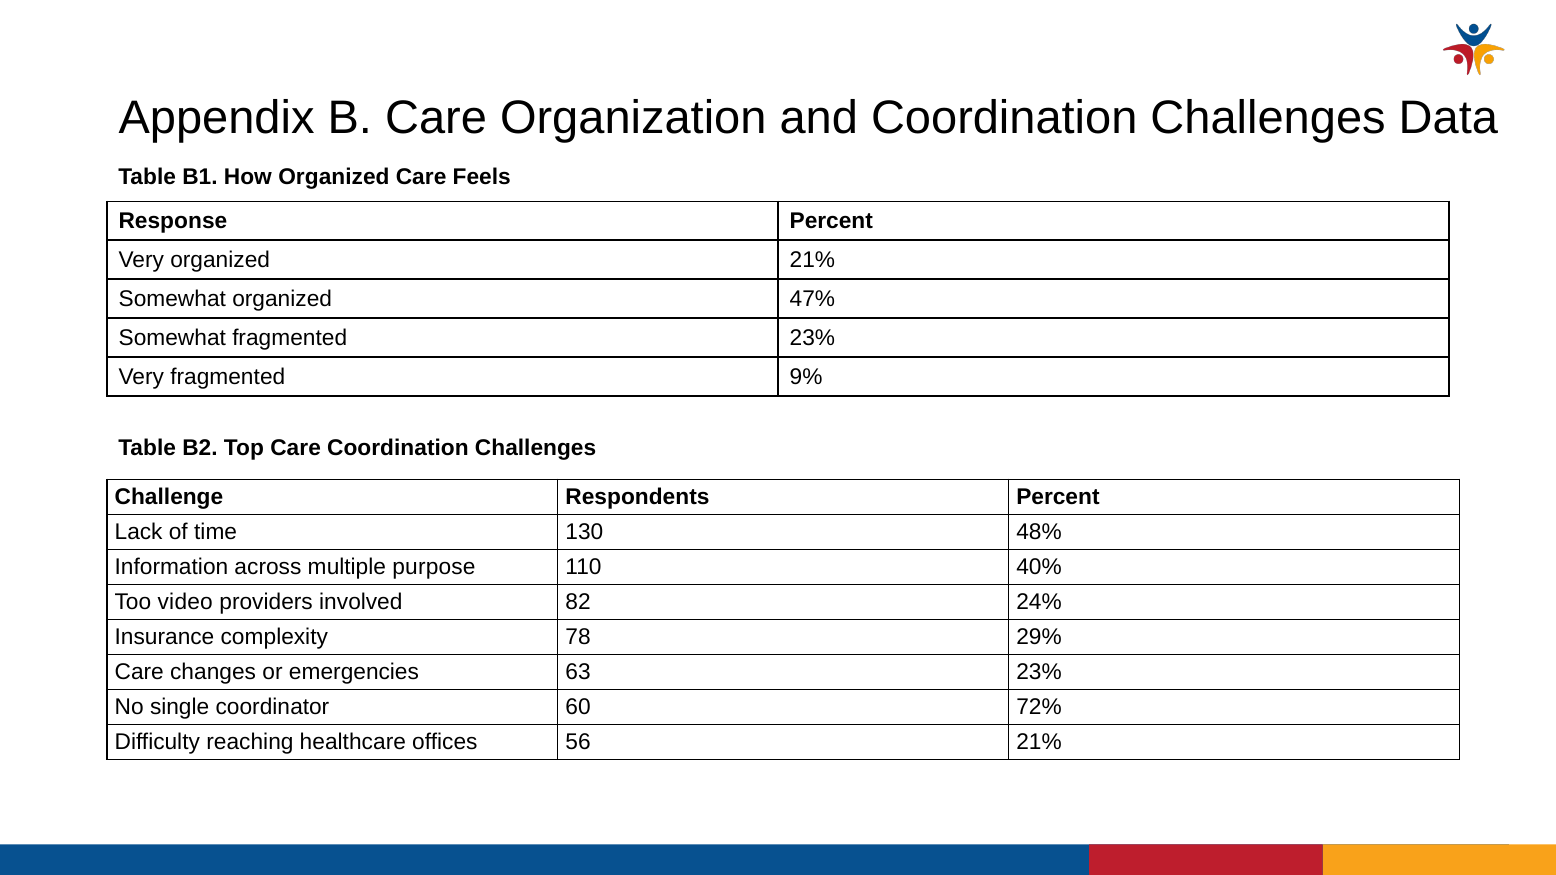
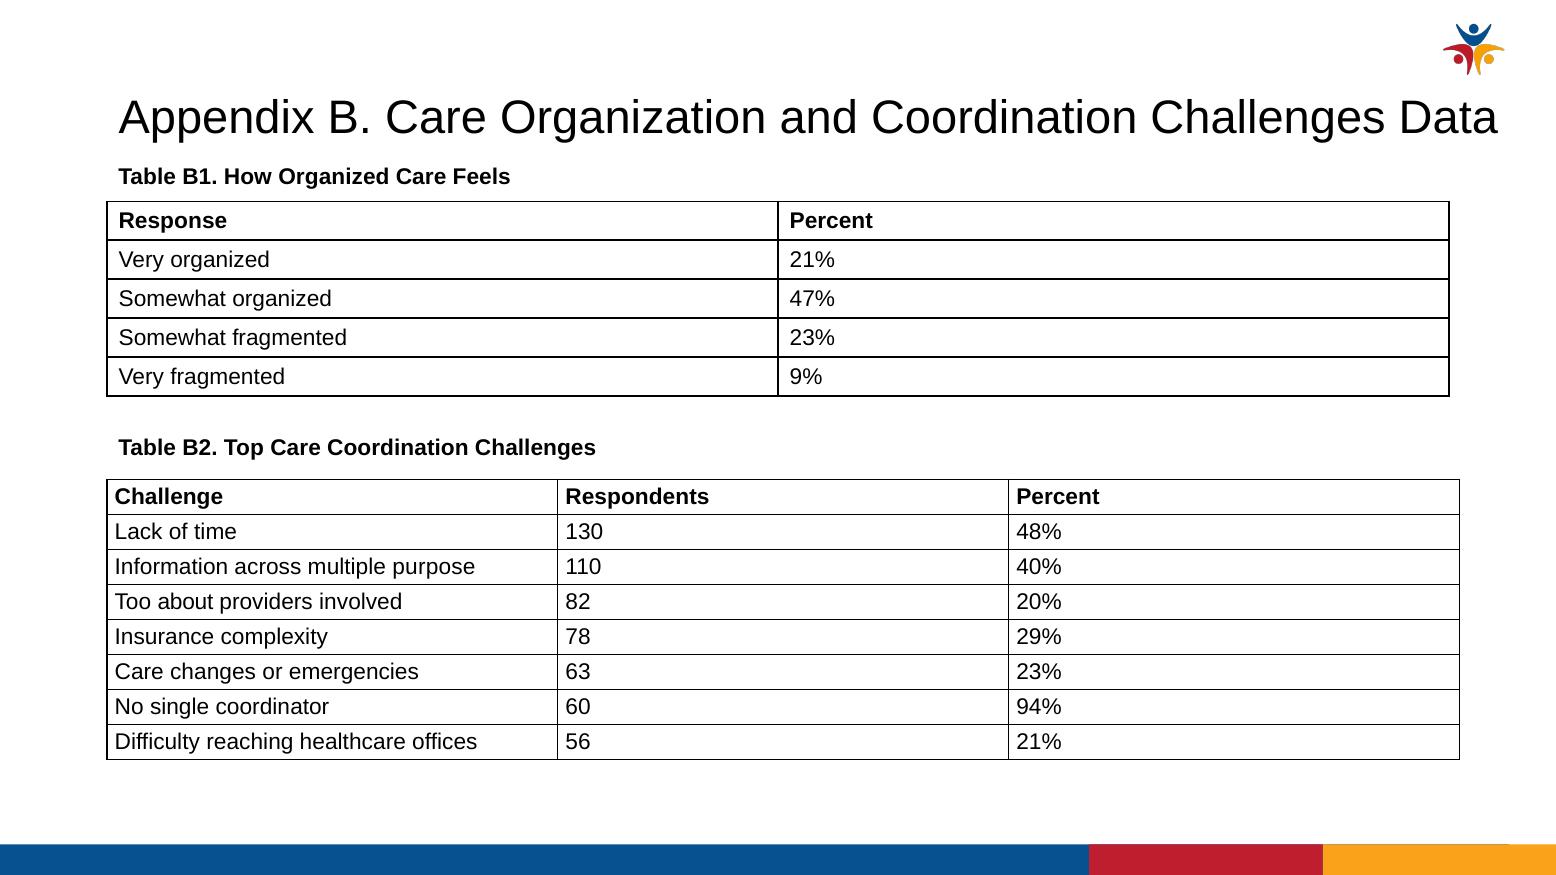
video: video -> about
24%: 24% -> 20%
72%: 72% -> 94%
